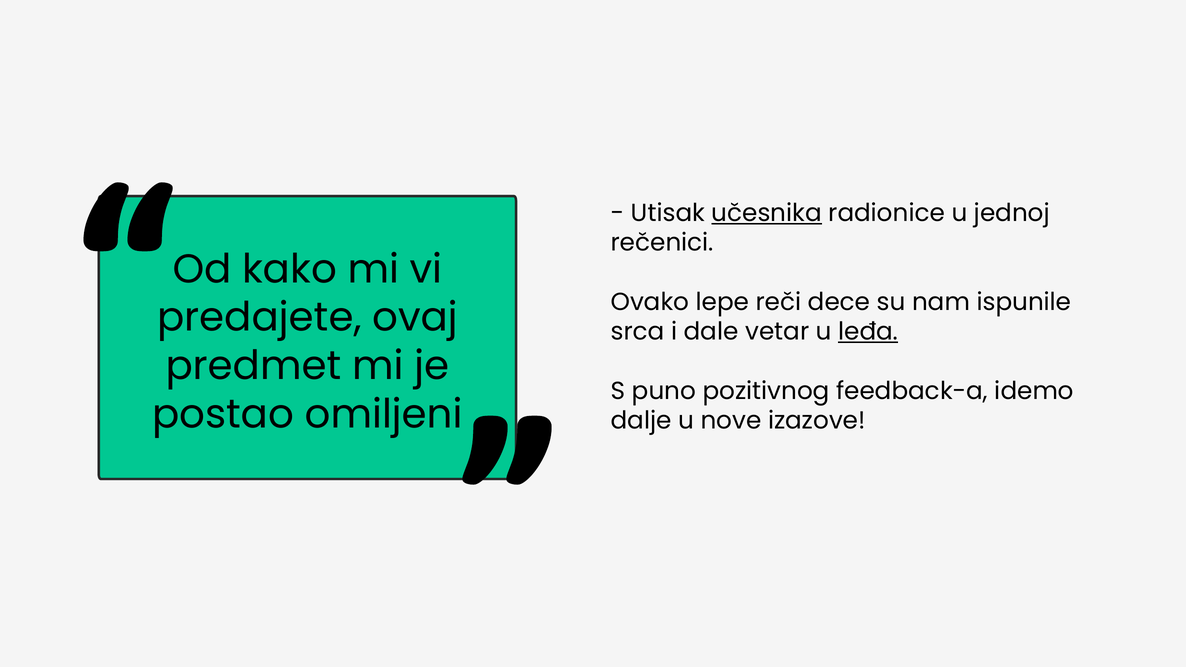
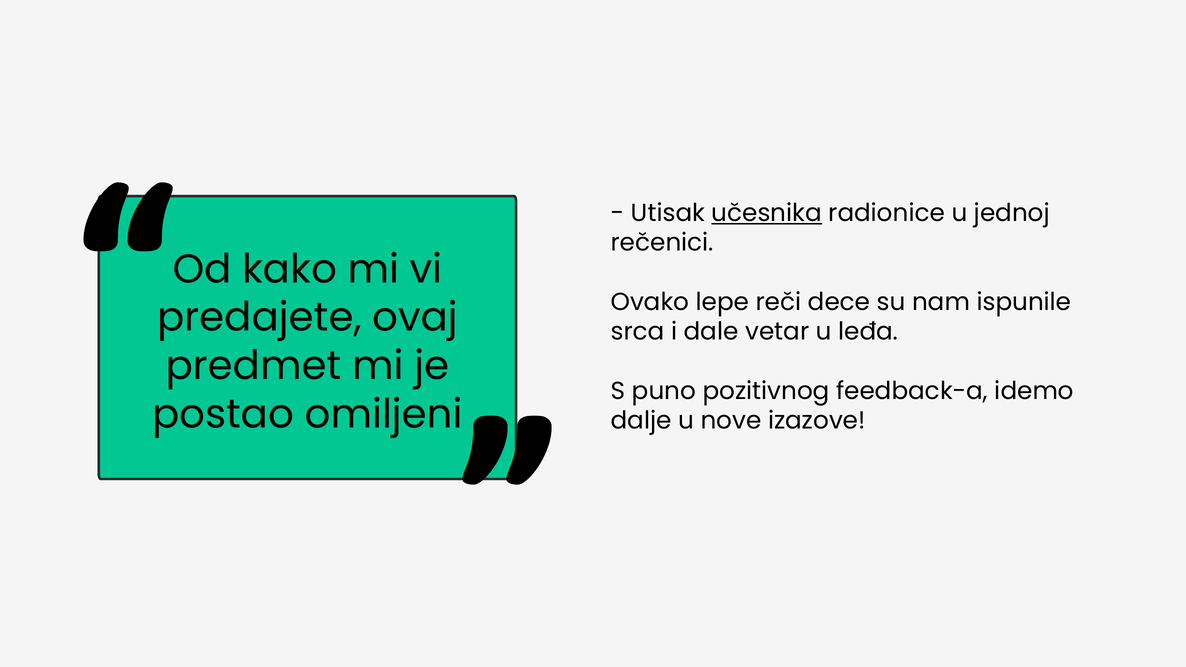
leđa underline: present -> none
